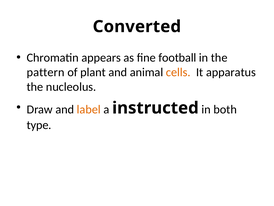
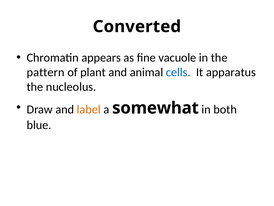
football: football -> vacuole
cells colour: orange -> blue
instructed: instructed -> somewhat
type: type -> blue
